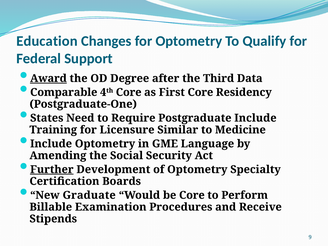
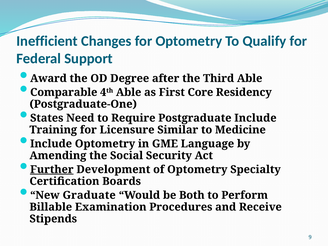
Education: Education -> Inefficient
Award underline: present -> none
Third Data: Data -> Able
4th Core: Core -> Able
be Core: Core -> Both
